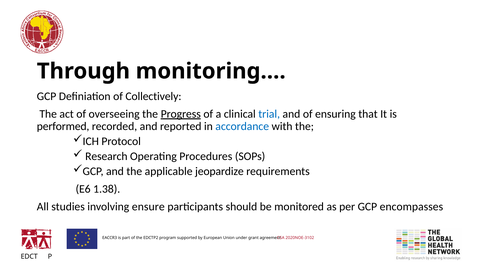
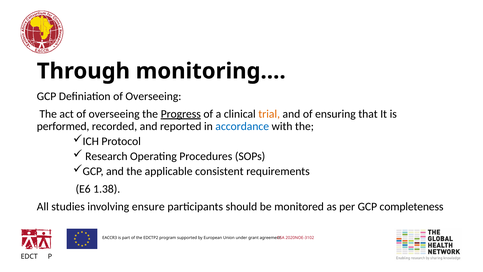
Definiation of Collectively: Collectively -> Overseeing
trial colour: blue -> orange
jeopardize: jeopardize -> consistent
encompasses: encompasses -> completeness
